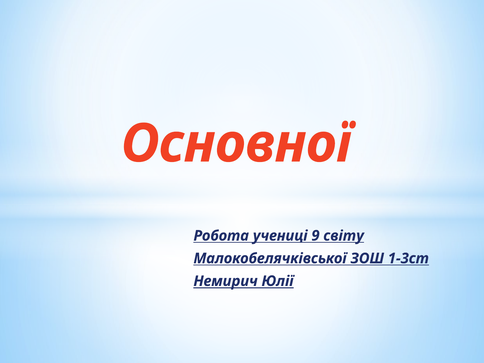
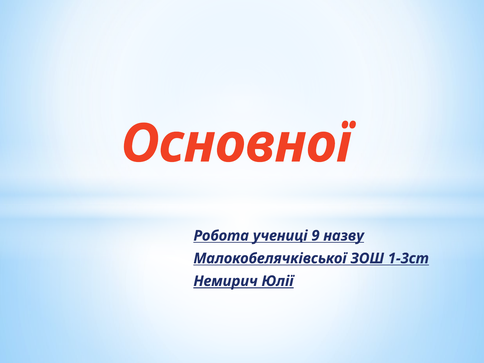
світу: світу -> назву
